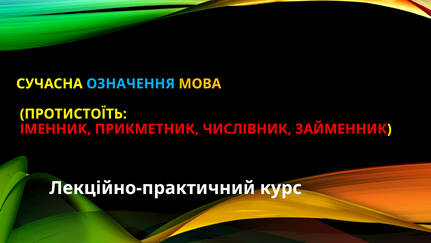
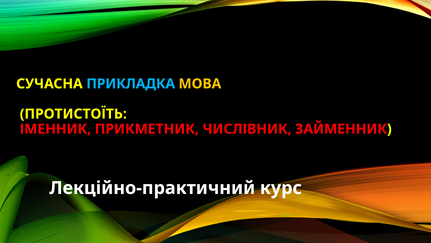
ОЗНАЧЕННЯ: ОЗНАЧЕННЯ -> ПРИКЛАДКА
